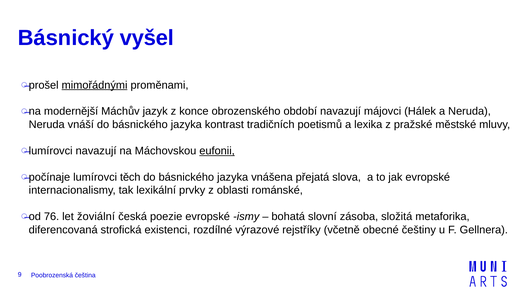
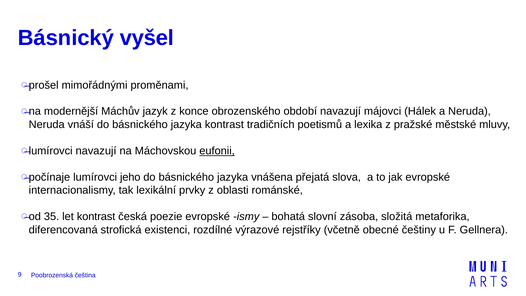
mimořádnými underline: present -> none
těch: těch -> jeho
76: 76 -> 35
let žoviální: žoviální -> kontrast
